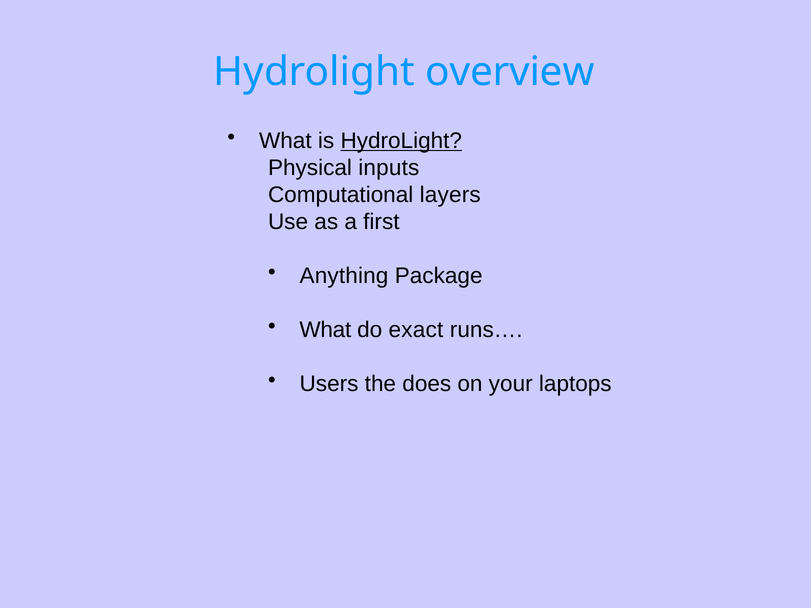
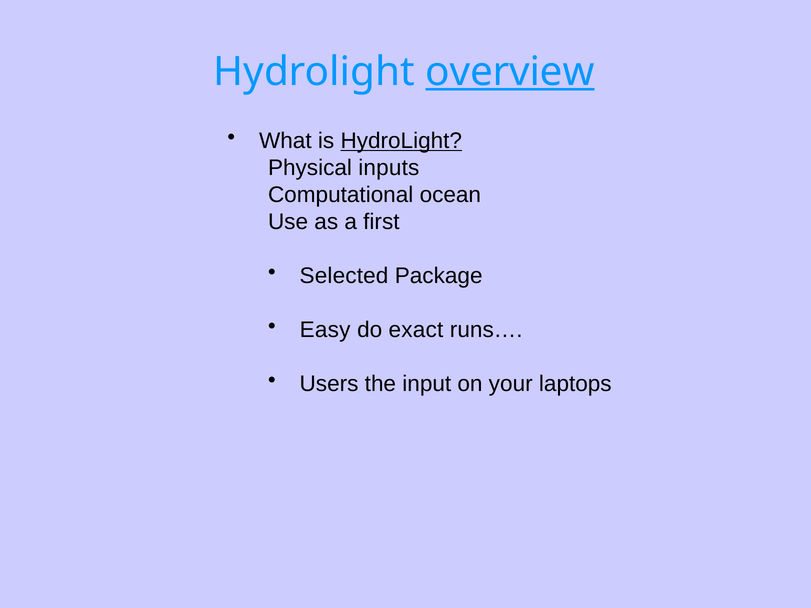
overview underline: none -> present
layers: layers -> ocean
Anything: Anything -> Selected
What at (325, 330): What -> Easy
does: does -> input
